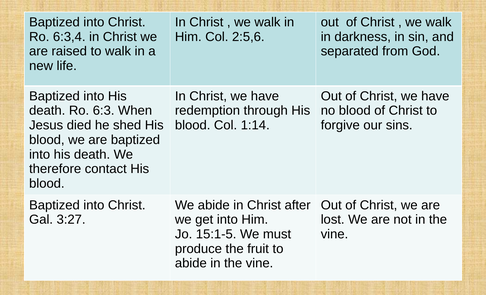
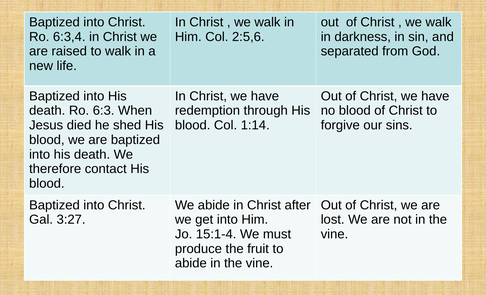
15:1-5: 15:1-5 -> 15:1-4
